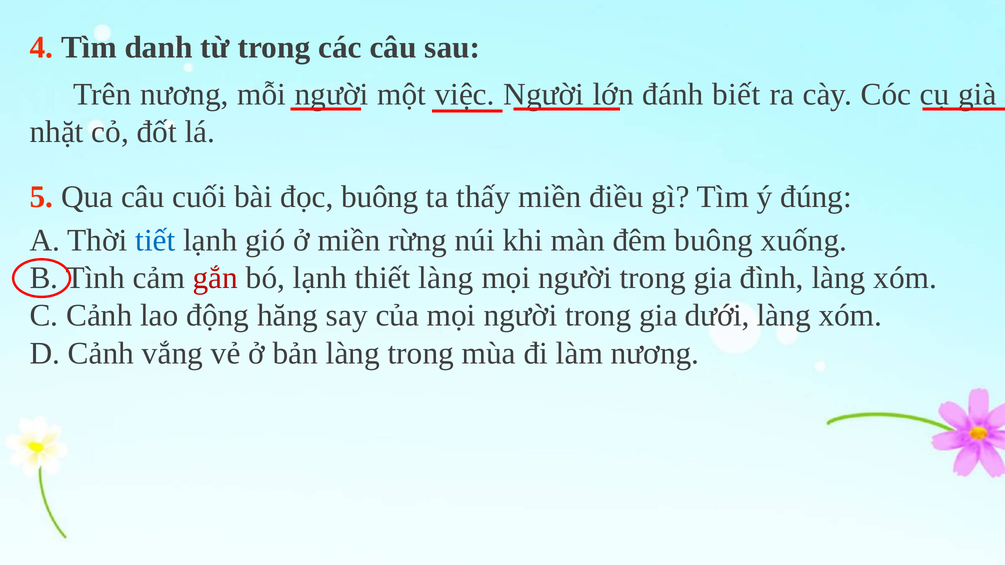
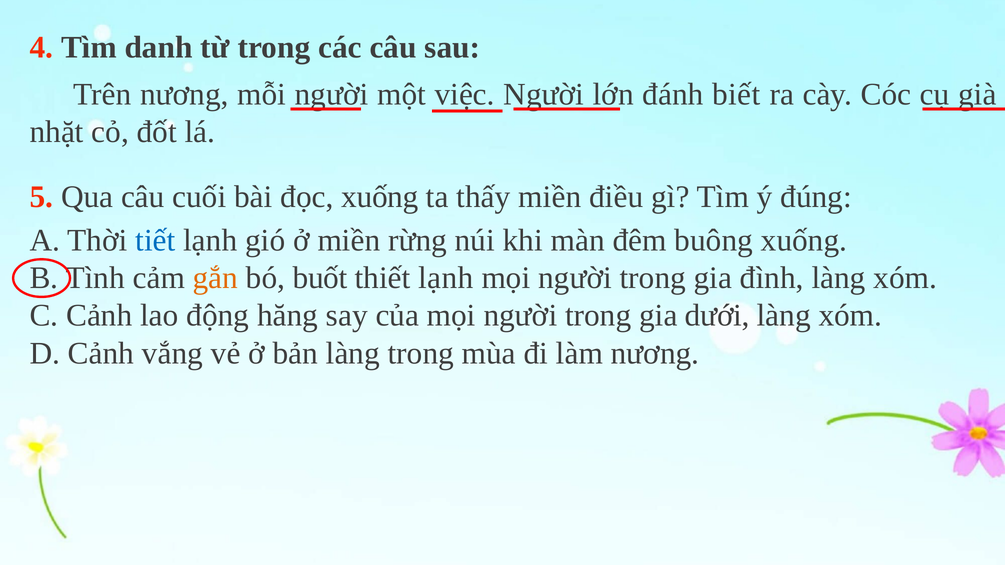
đọc buông: buông -> xuống
gắn colour: red -> orange
bó lạnh: lạnh -> buốt
thiết làng: làng -> lạnh
